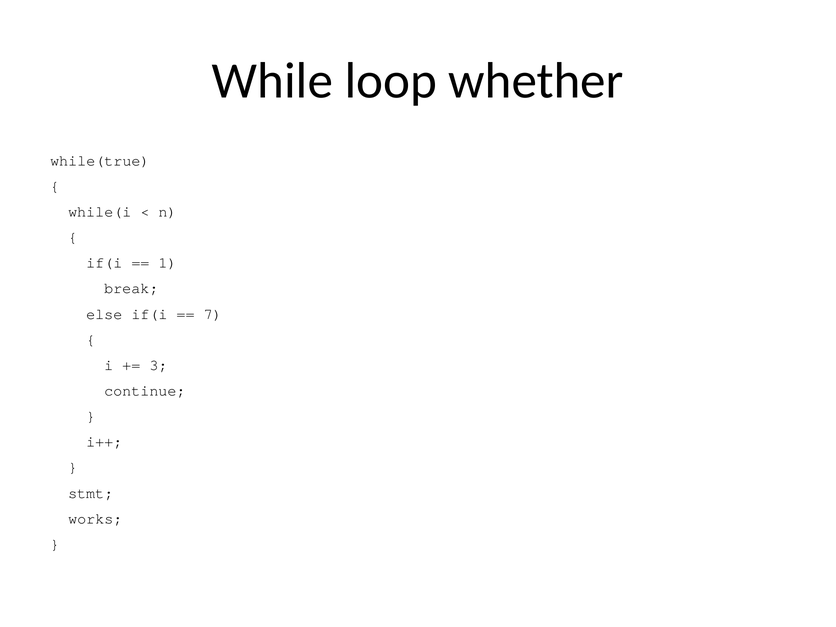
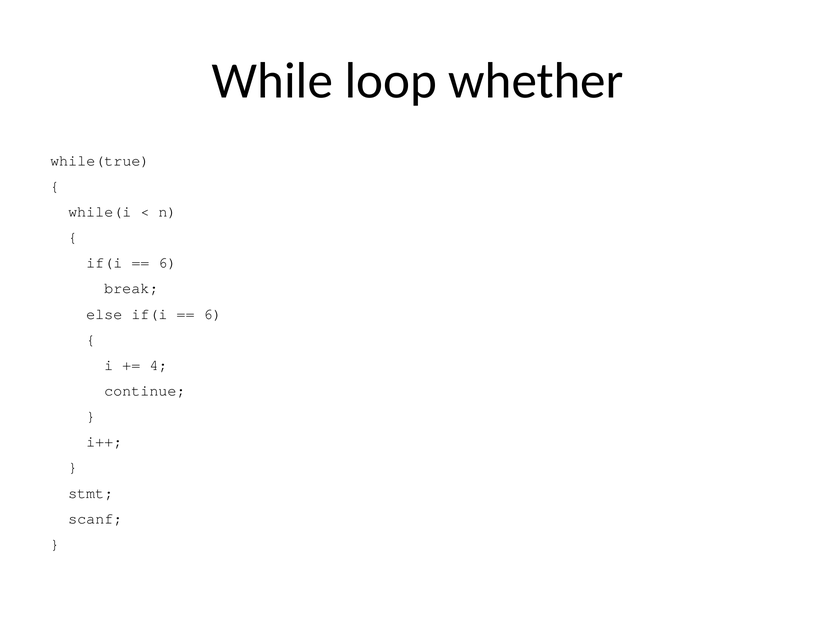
1 at (168, 263): 1 -> 6
7 at (213, 314): 7 -> 6
3: 3 -> 4
works: works -> scanf
